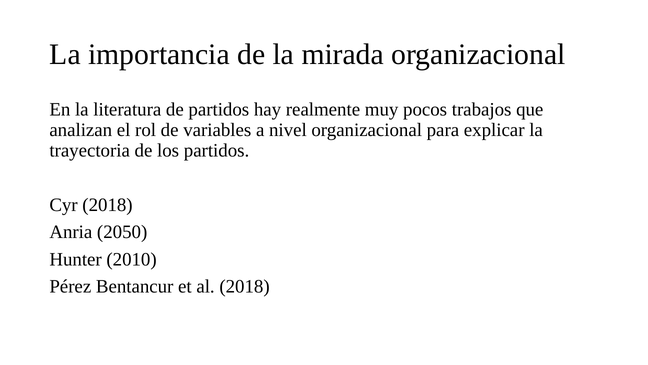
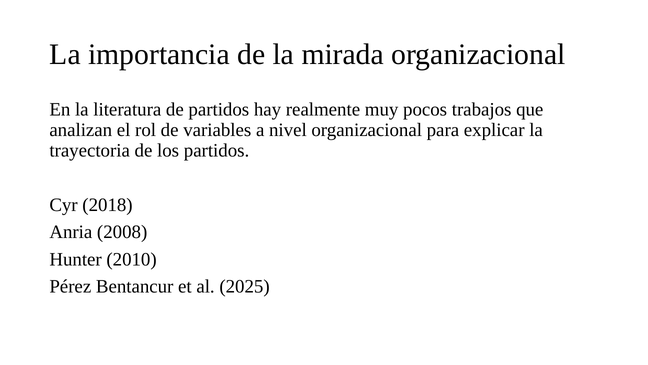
2050: 2050 -> 2008
al 2018: 2018 -> 2025
